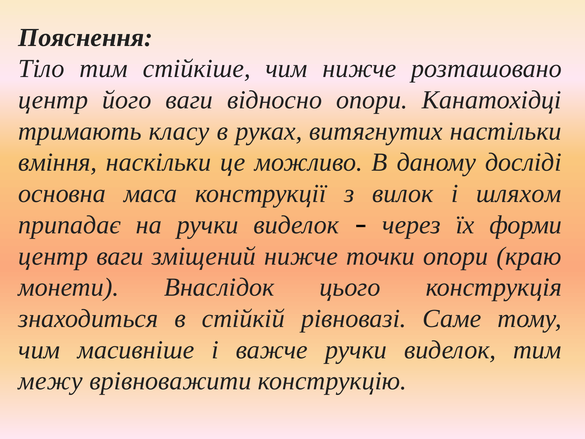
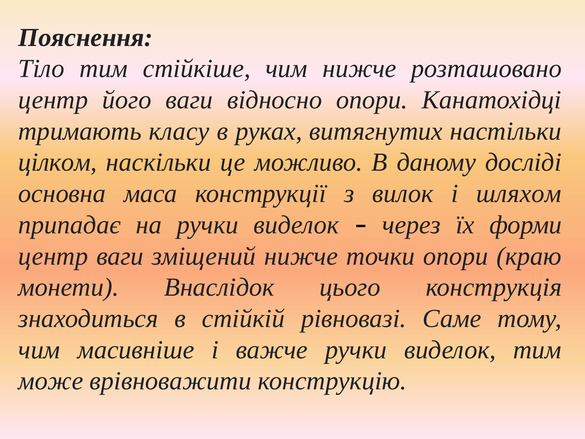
вміння: вміння -> цілком
межу: межу -> може
